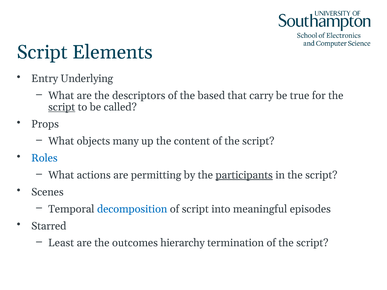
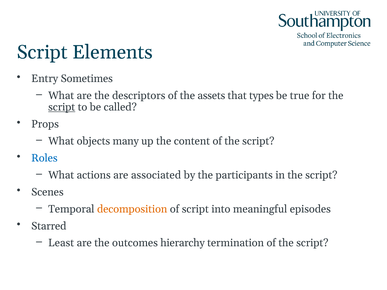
Underlying: Underlying -> Sometimes
based: based -> assets
carry: carry -> types
permitting: permitting -> associated
participants underline: present -> none
decomposition colour: blue -> orange
